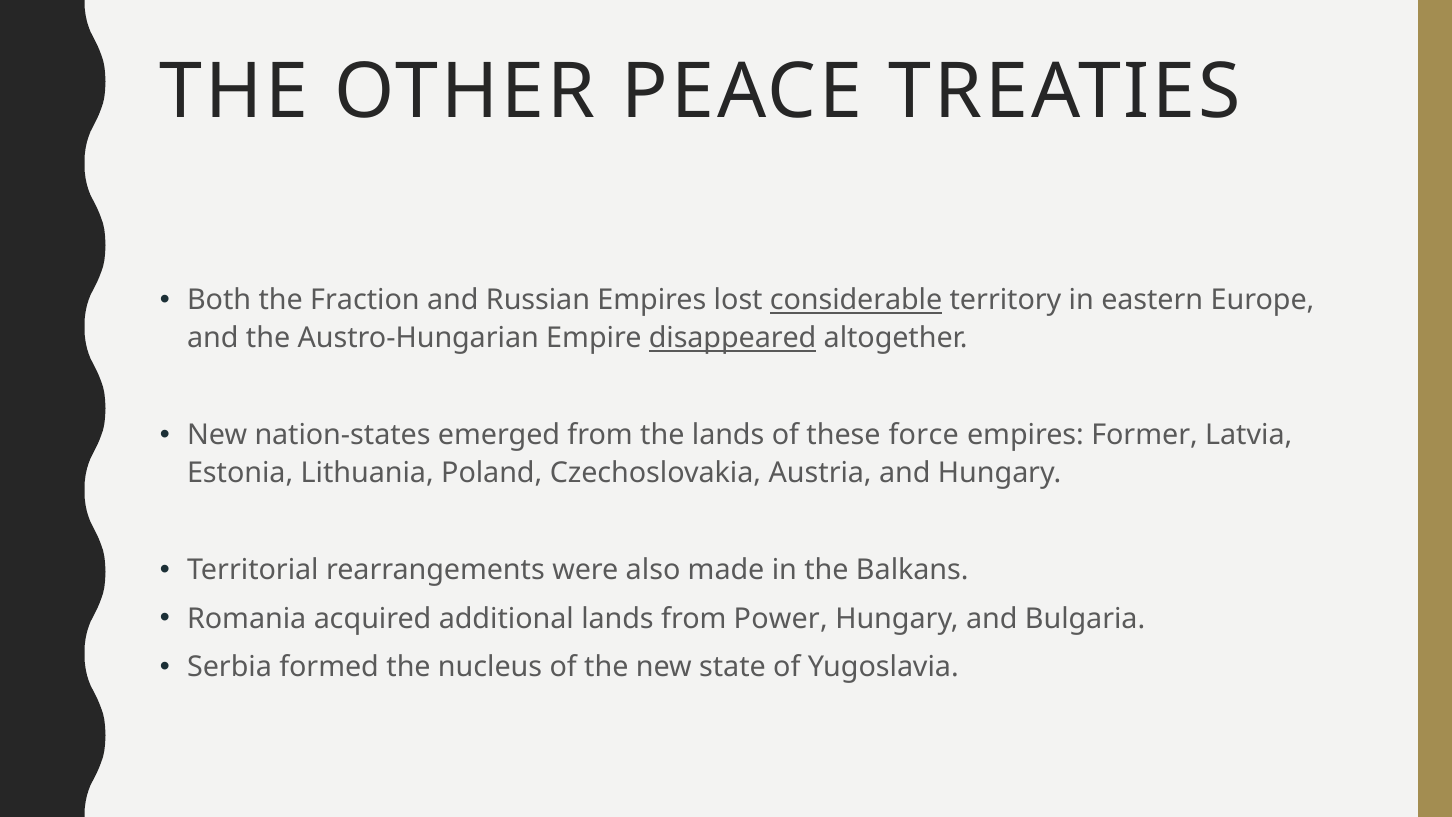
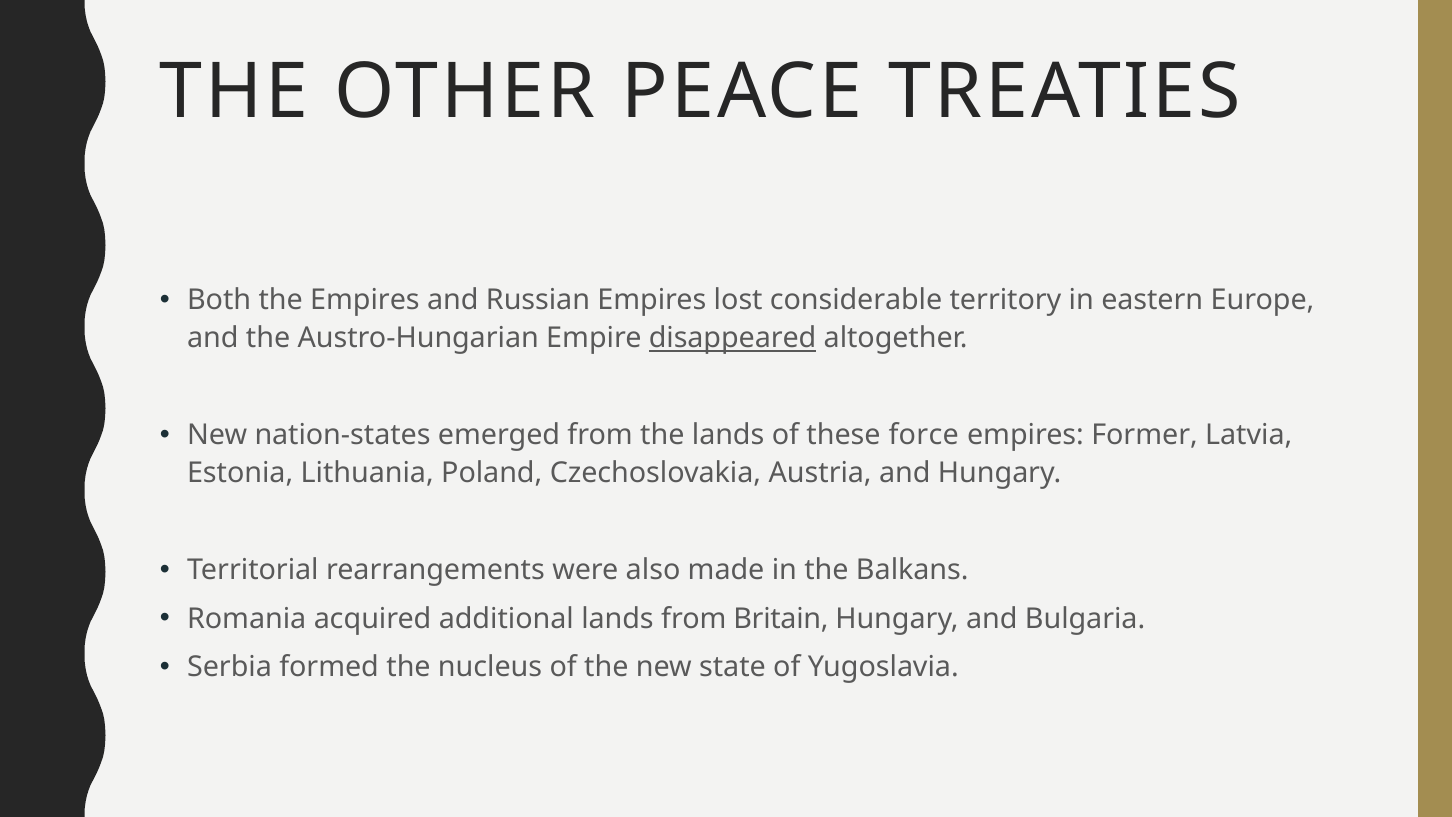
the Fraction: Fraction -> Empires
considerable underline: present -> none
Power: Power -> Britain
